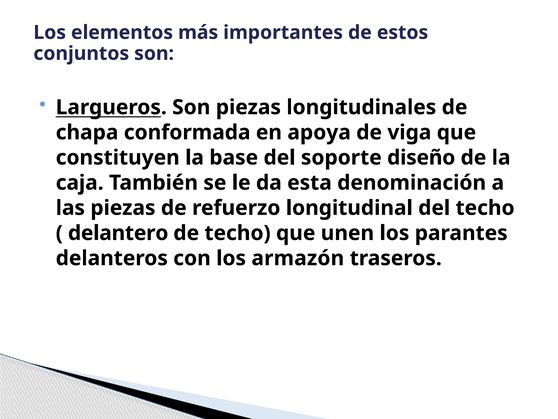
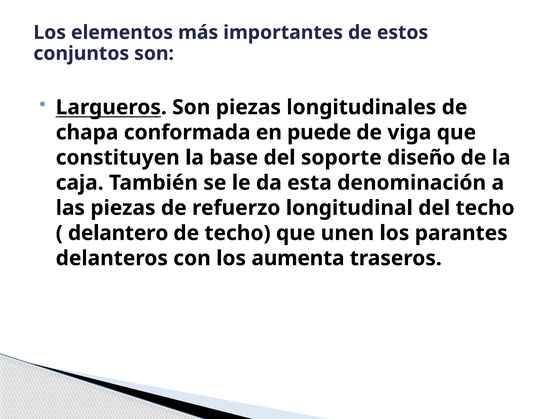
apoya: apoya -> puede
armazón: armazón -> aumenta
